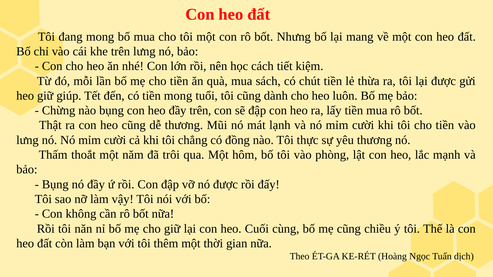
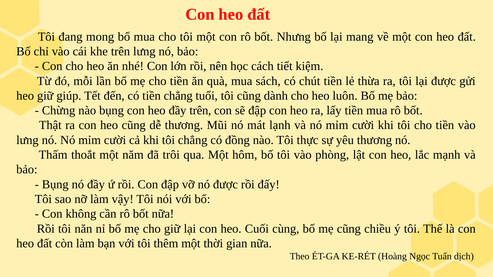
tiền mong: mong -> chẳng
